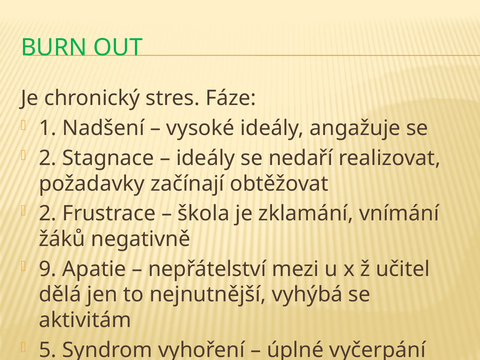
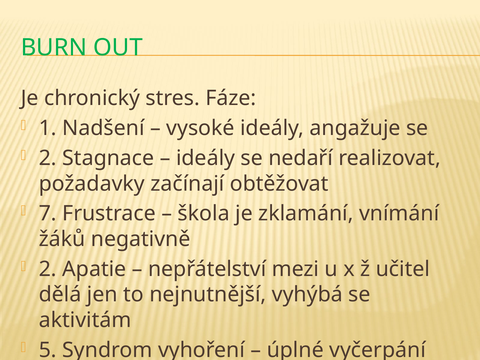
2 at (48, 214): 2 -> 7
9 at (48, 269): 9 -> 2
